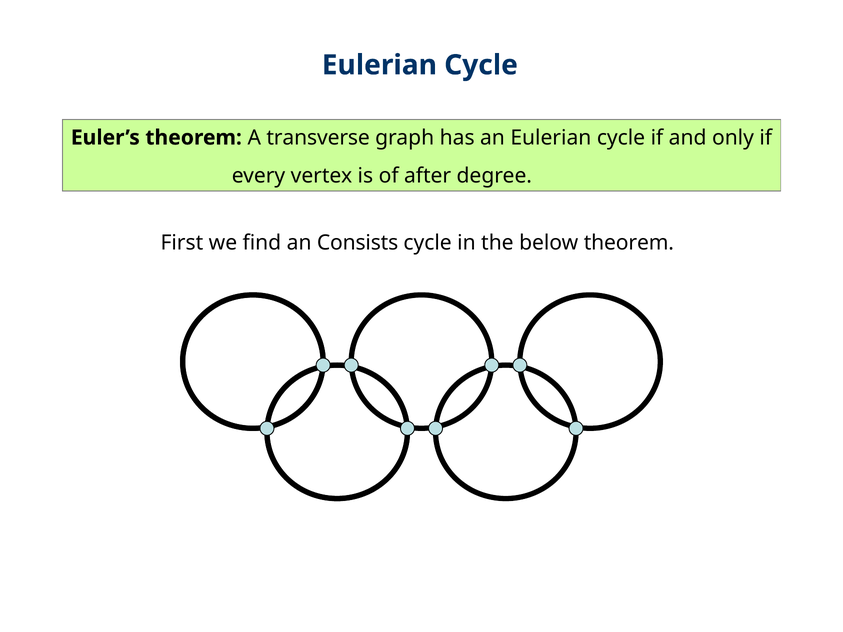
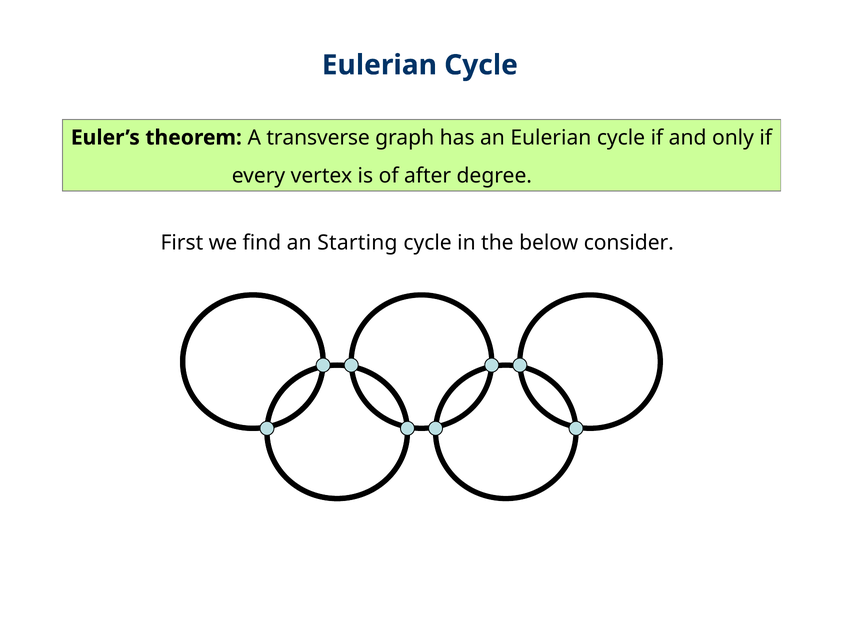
Consists: Consists -> Starting
below theorem: theorem -> consider
